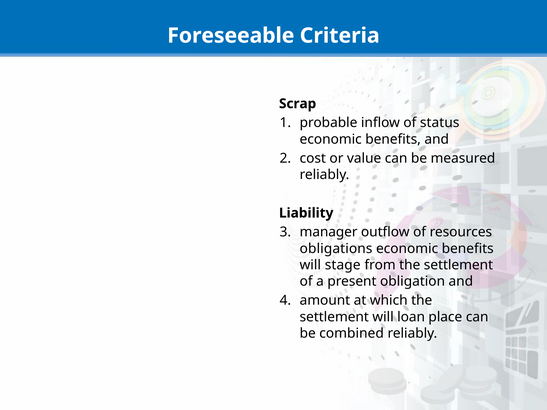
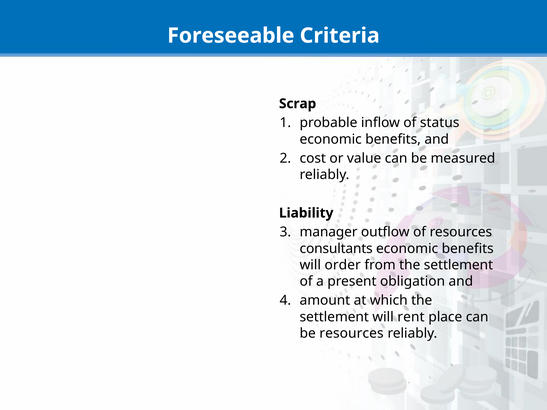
obligations: obligations -> consultants
stage: stage -> order
loan: loan -> rent
be combined: combined -> resources
